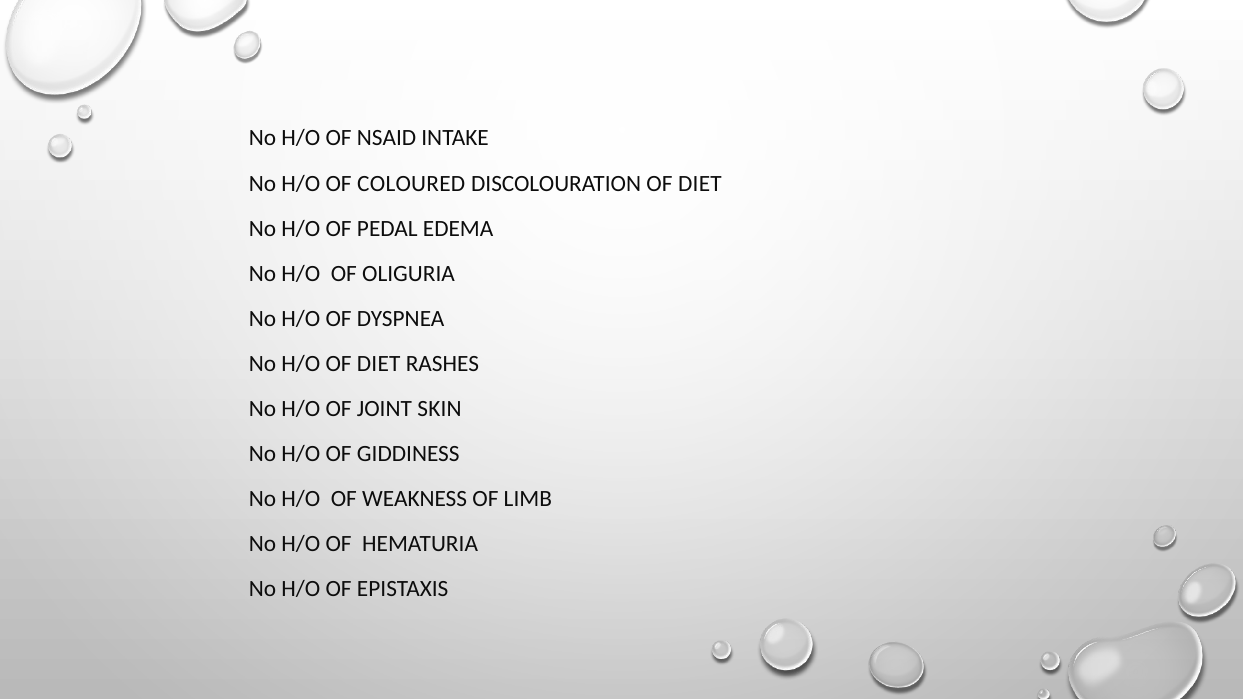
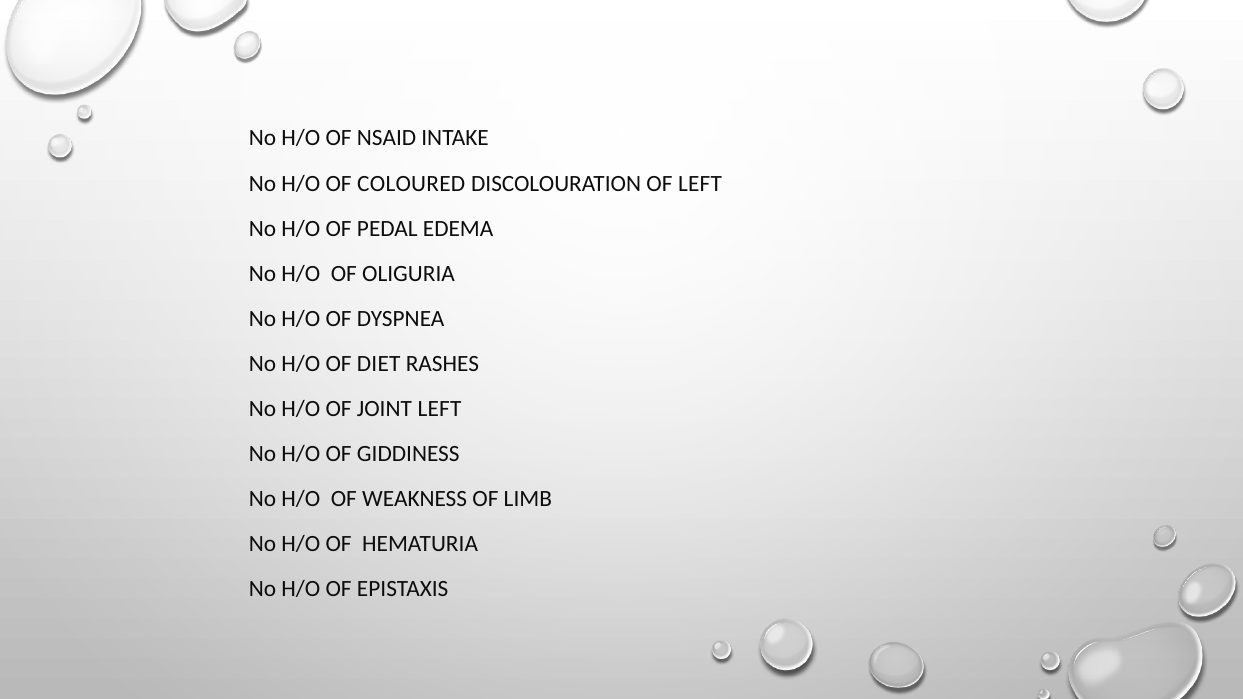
DISCOLOURATION OF DIET: DIET -> LEFT
JOINT SKIN: SKIN -> LEFT
